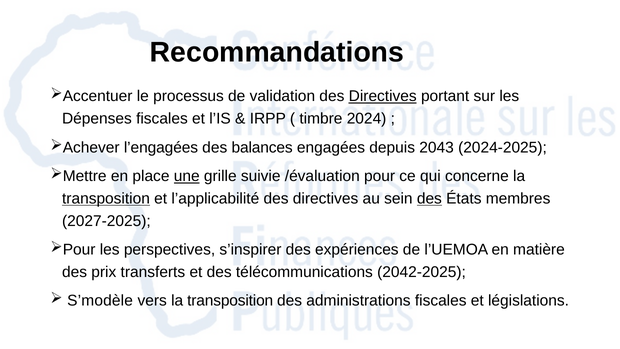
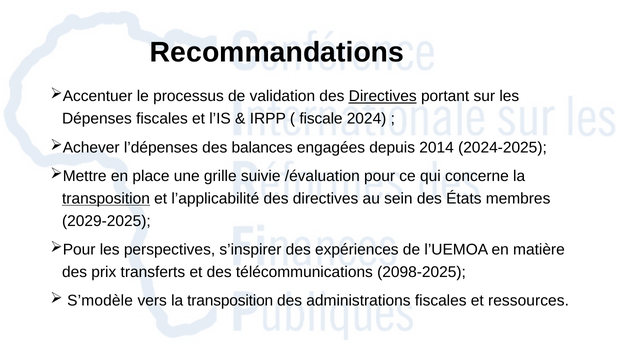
timbre: timbre -> fiscale
l’engagées: l’engagées -> l’dépenses
2043: 2043 -> 2014
une underline: present -> none
des at (429, 198) underline: present -> none
2027-2025: 2027-2025 -> 2029-2025
2042-2025: 2042-2025 -> 2098-2025
législations: législations -> ressources
